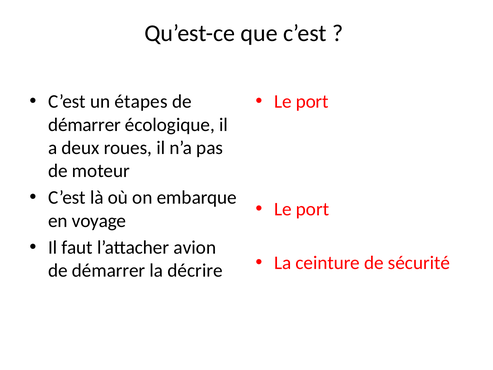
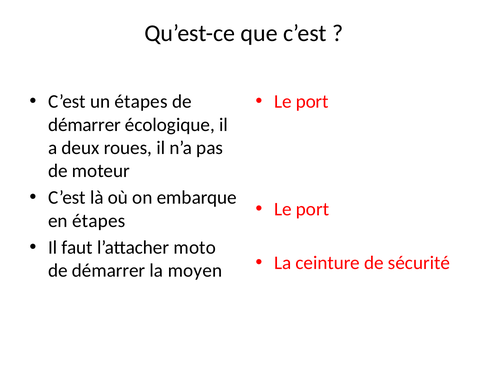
en voyage: voyage -> étapes
avion: avion -> moto
décrire: décrire -> moyen
